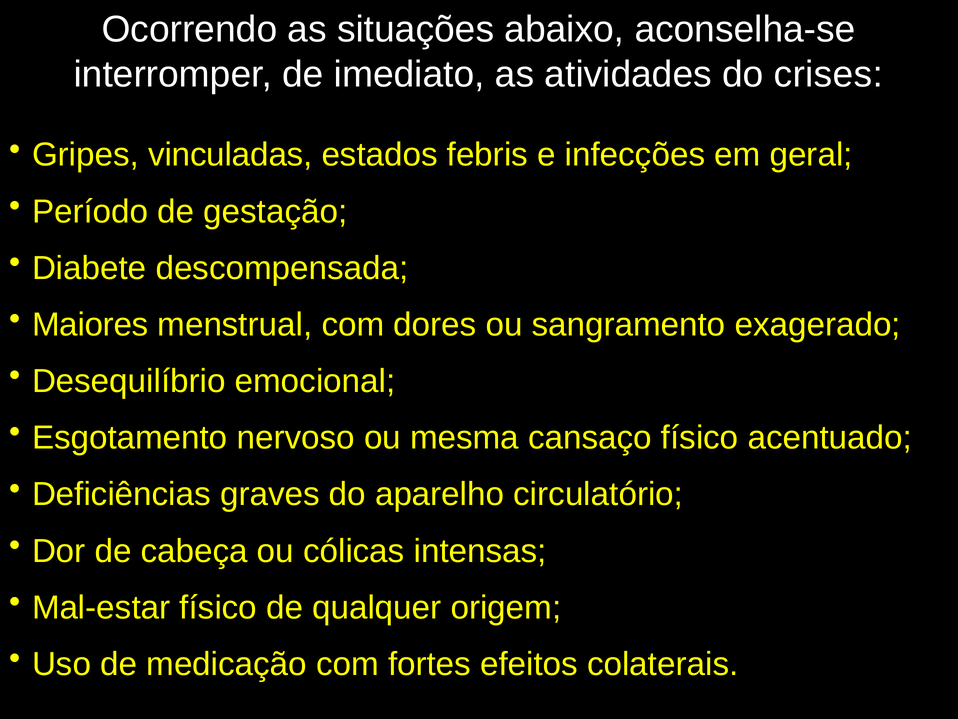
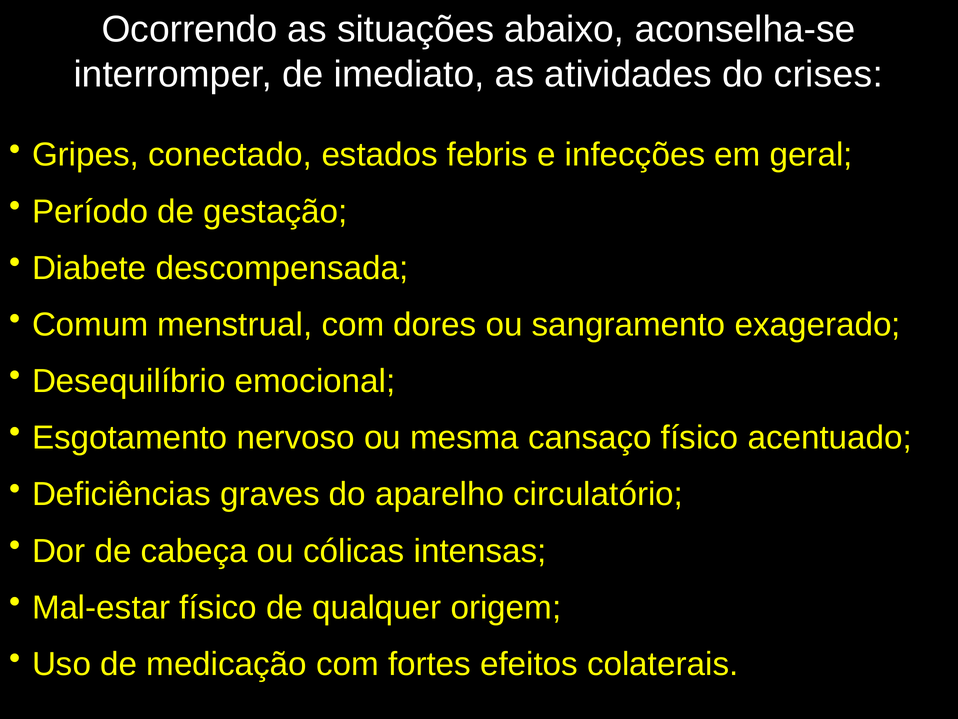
vinculadas: vinculadas -> conectado
Maiores: Maiores -> Comum
